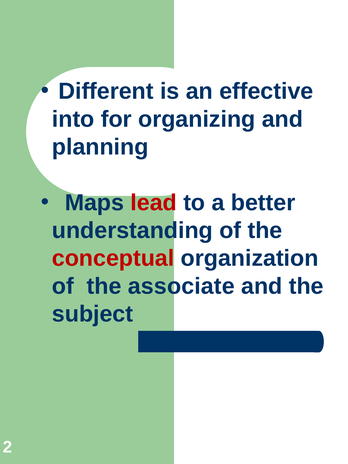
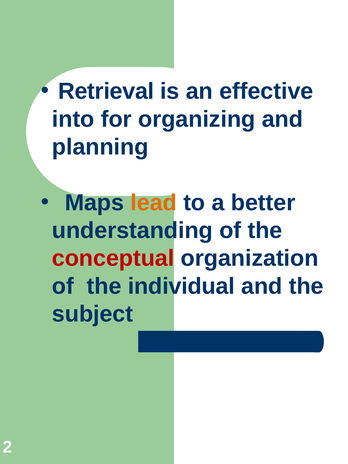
Different: Different -> Retrieval
lead colour: red -> orange
associate: associate -> individual
